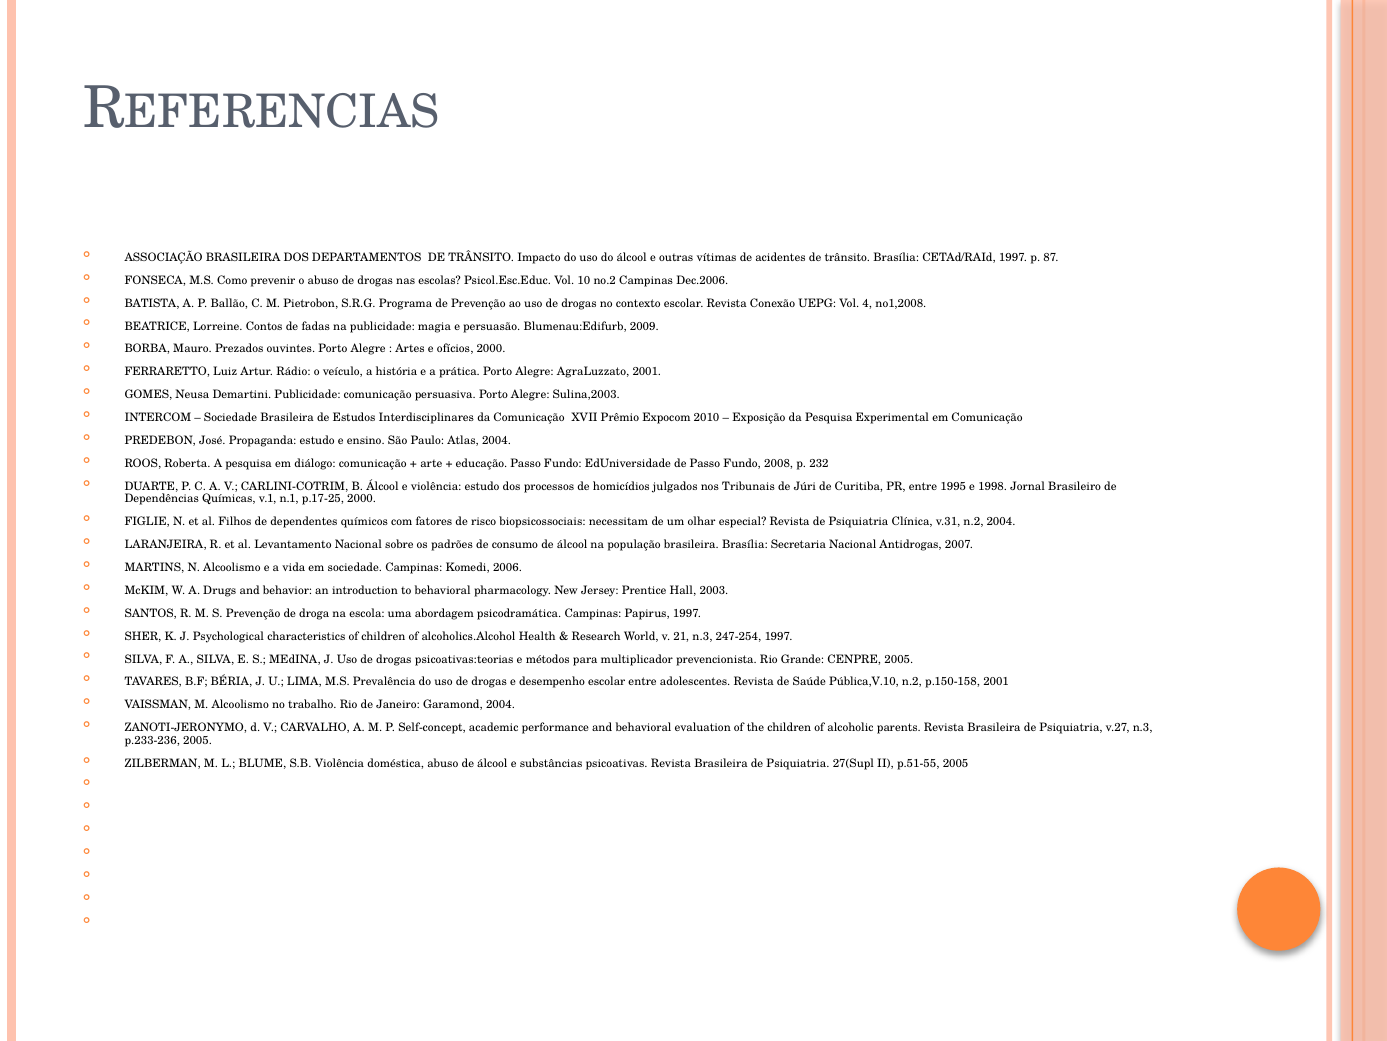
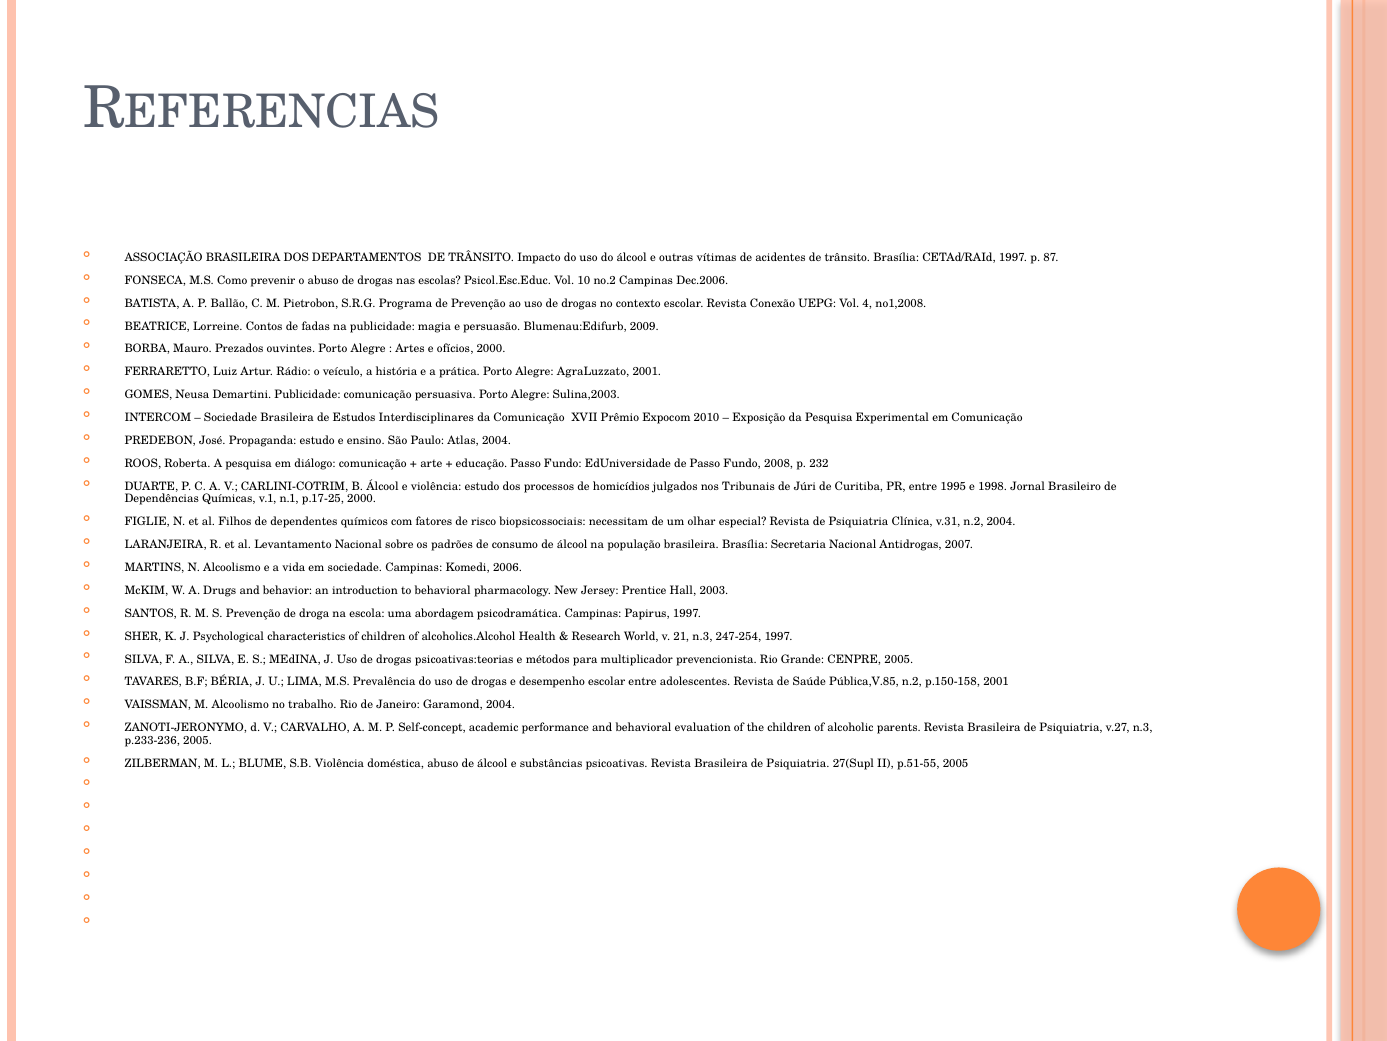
Pública,V.10: Pública,V.10 -> Pública,V.85
